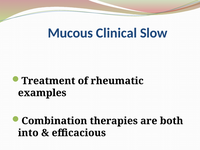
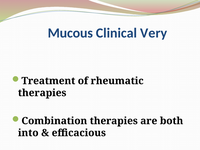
Slow: Slow -> Very
examples at (42, 93): examples -> therapies
